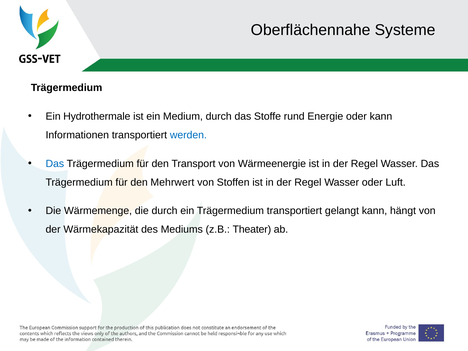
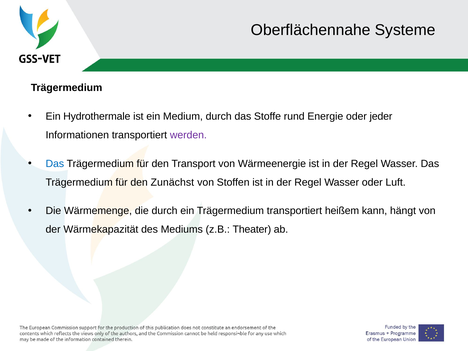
oder kann: kann -> jeder
werden colour: blue -> purple
Mehrwert: Mehrwert -> Zunächst
gelangt: gelangt -> heißem
